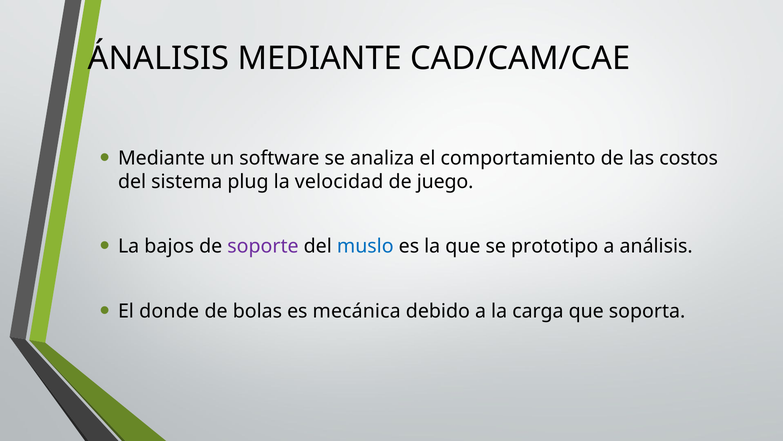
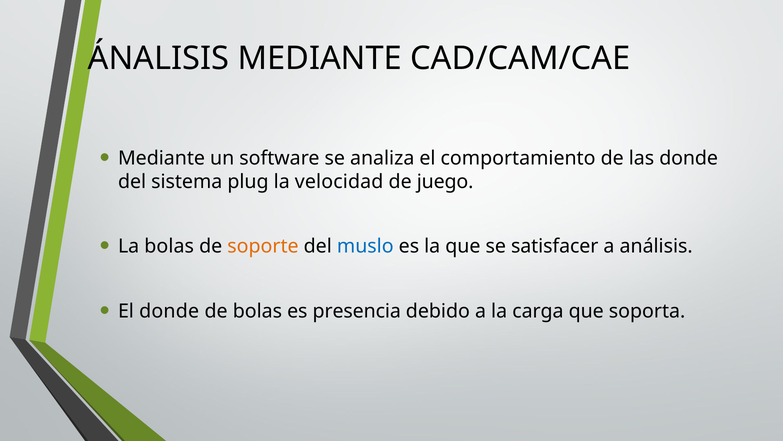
las costos: costos -> donde
La bajos: bajos -> bolas
soporte colour: purple -> orange
prototipo: prototipo -> satisfacer
mecánica: mecánica -> presencia
